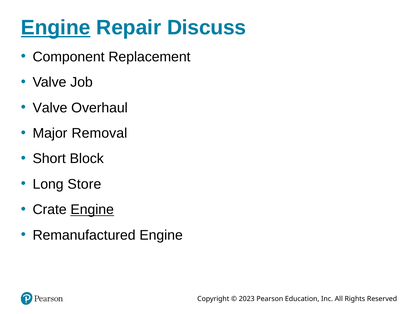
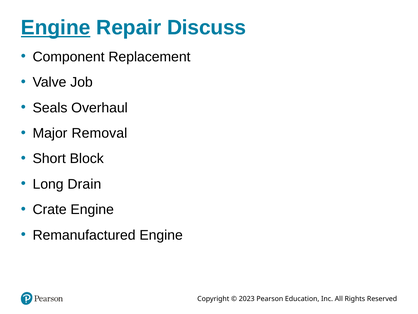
Valve at (50, 108): Valve -> Seals
Store: Store -> Drain
Engine at (92, 209) underline: present -> none
